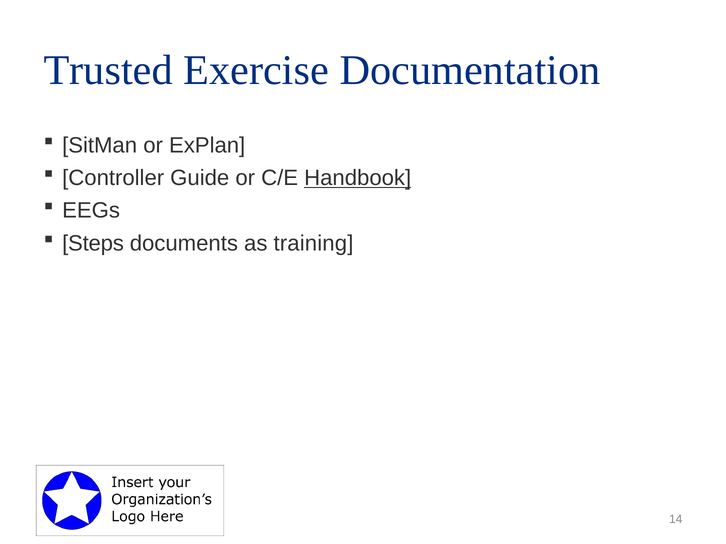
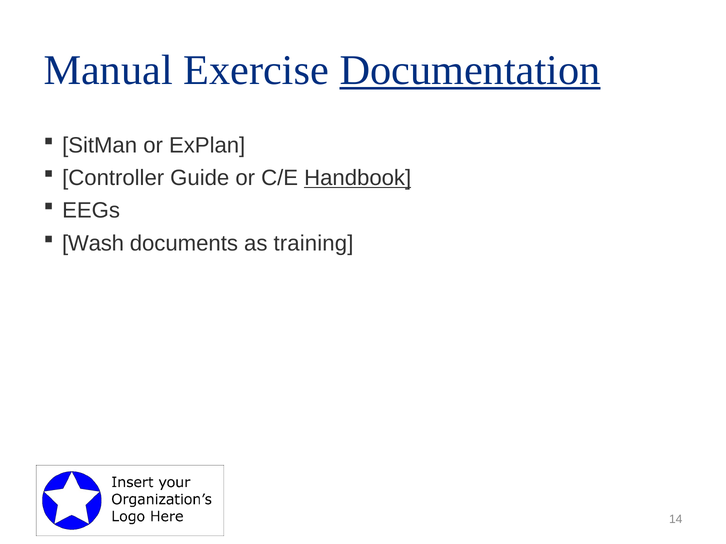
Trusted: Trusted -> Manual
Documentation underline: none -> present
Steps: Steps -> Wash
